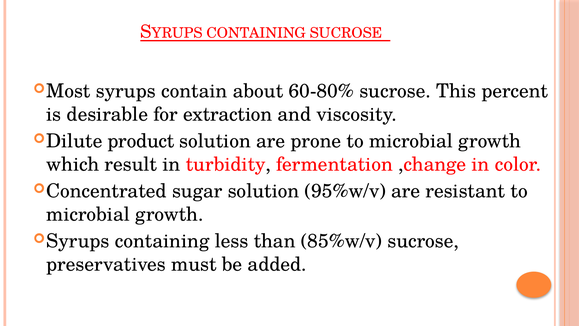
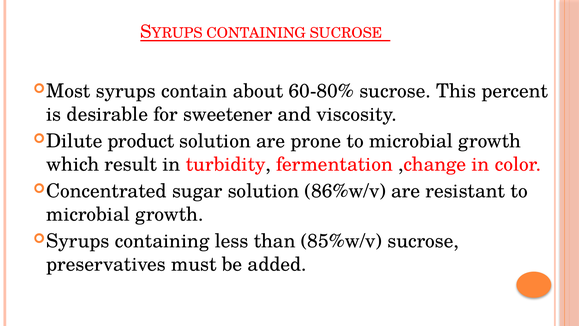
extraction: extraction -> sweetener
95%w/v: 95%w/v -> 86%w/v
